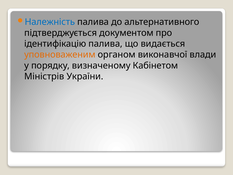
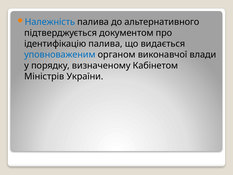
уповноваженим colour: orange -> blue
